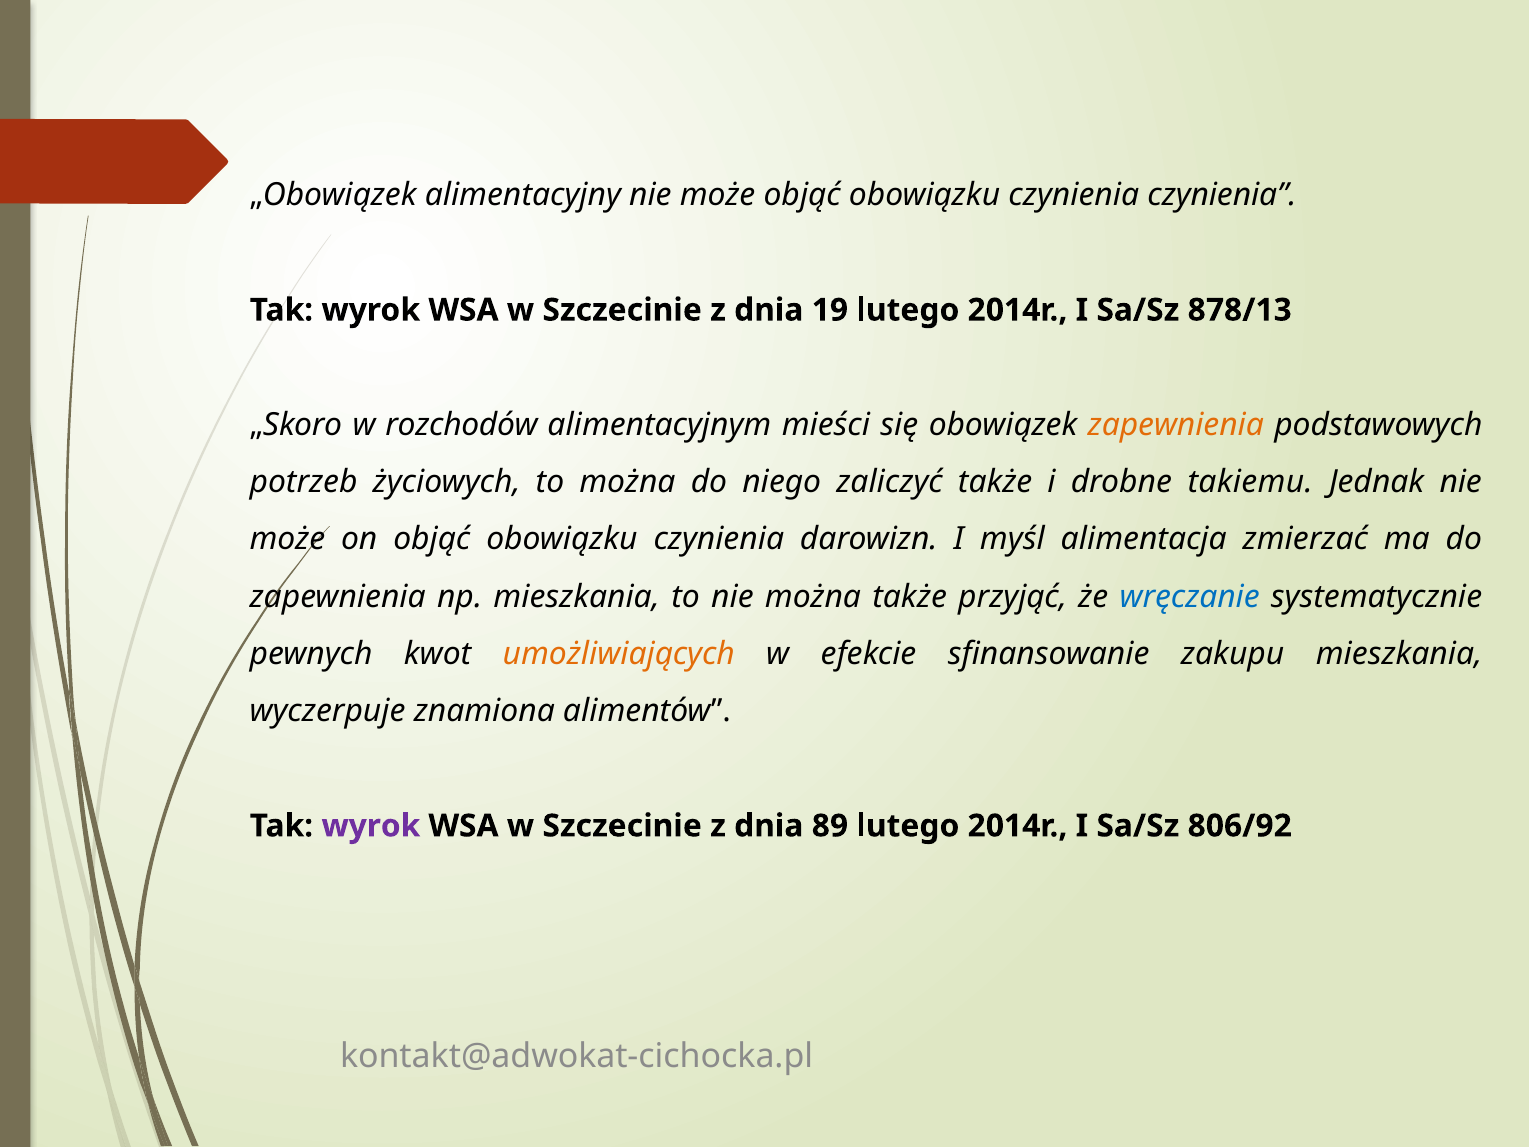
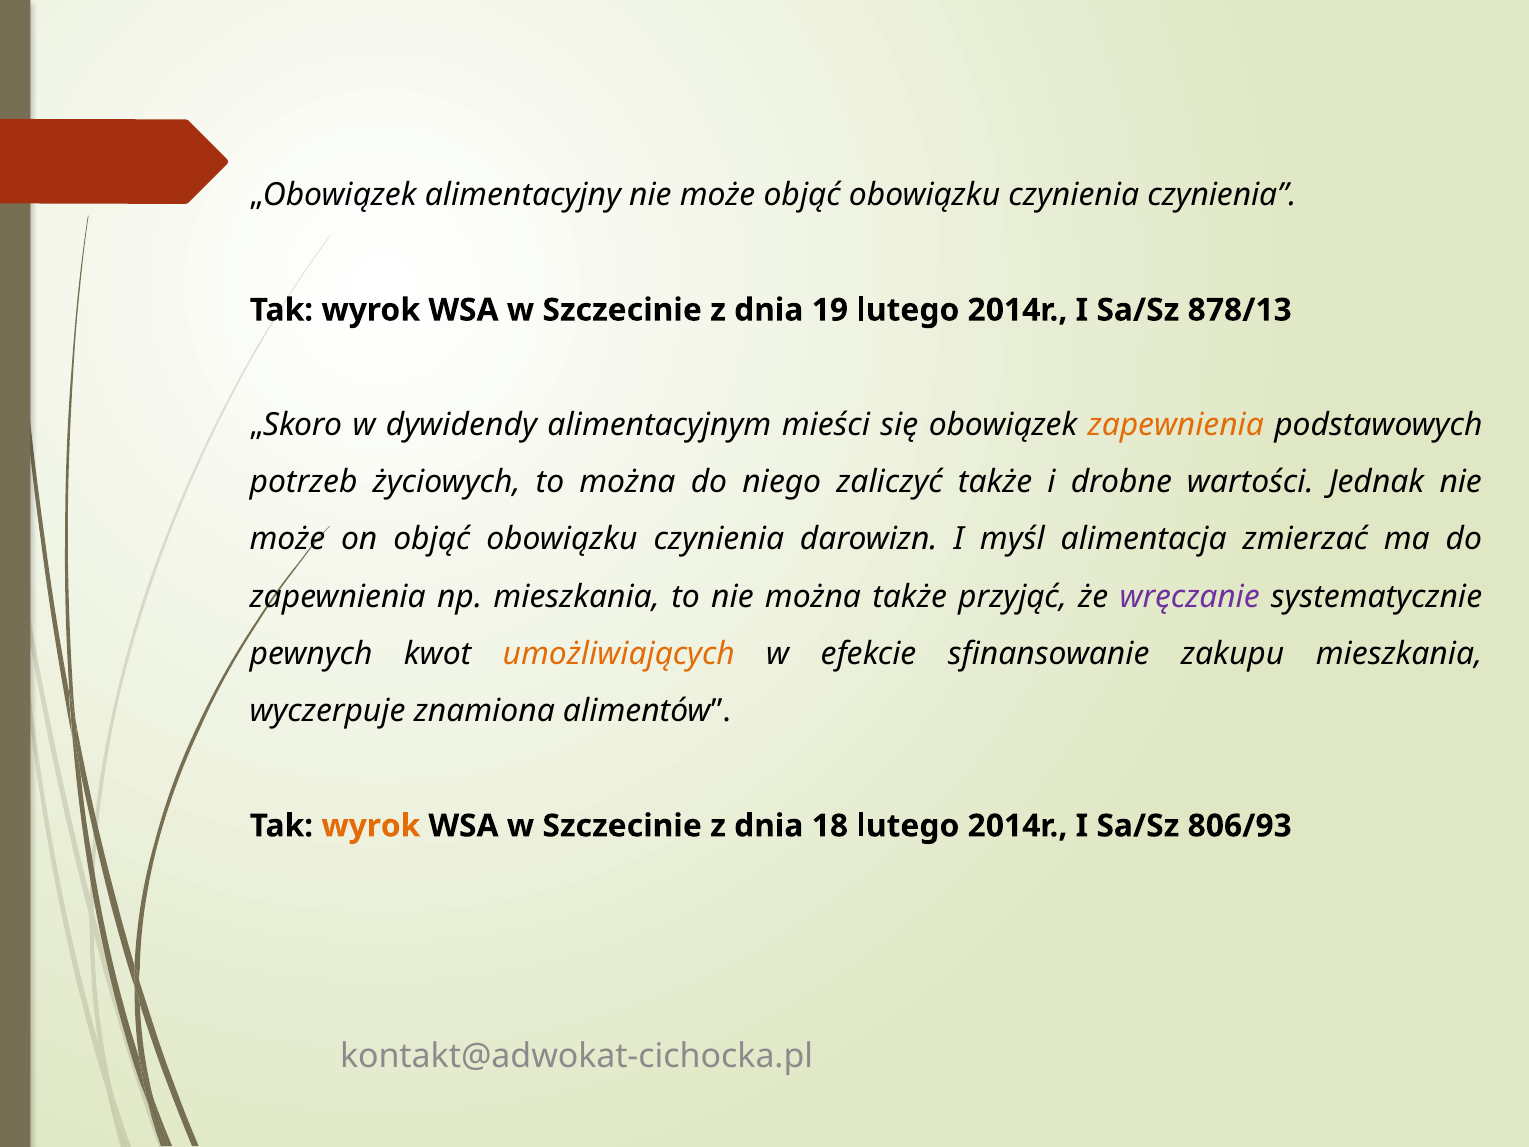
rozchodów: rozchodów -> dywidendy
takiemu: takiemu -> wartości
wręczanie colour: blue -> purple
wyrok at (371, 826) colour: purple -> orange
89: 89 -> 18
806/92: 806/92 -> 806/93
